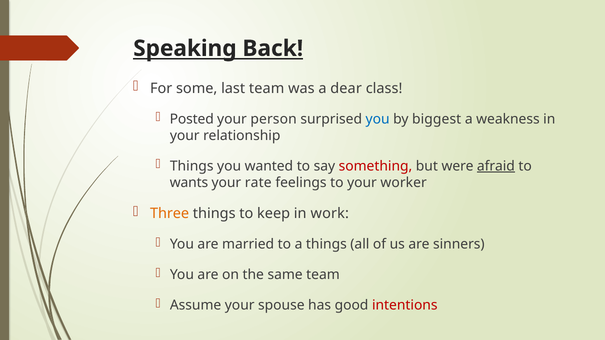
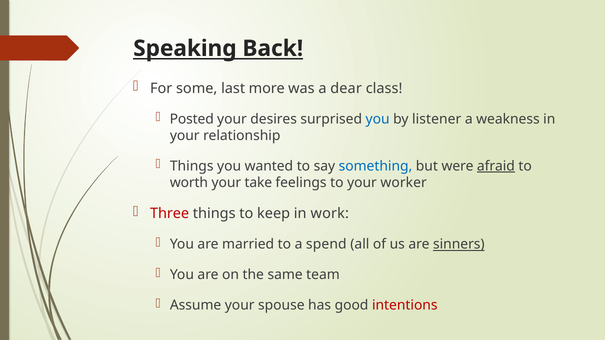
last team: team -> more
person: person -> desires
biggest: biggest -> listener
something colour: red -> blue
wants: wants -> worth
rate: rate -> take
Three colour: orange -> red
a things: things -> spend
sinners underline: none -> present
